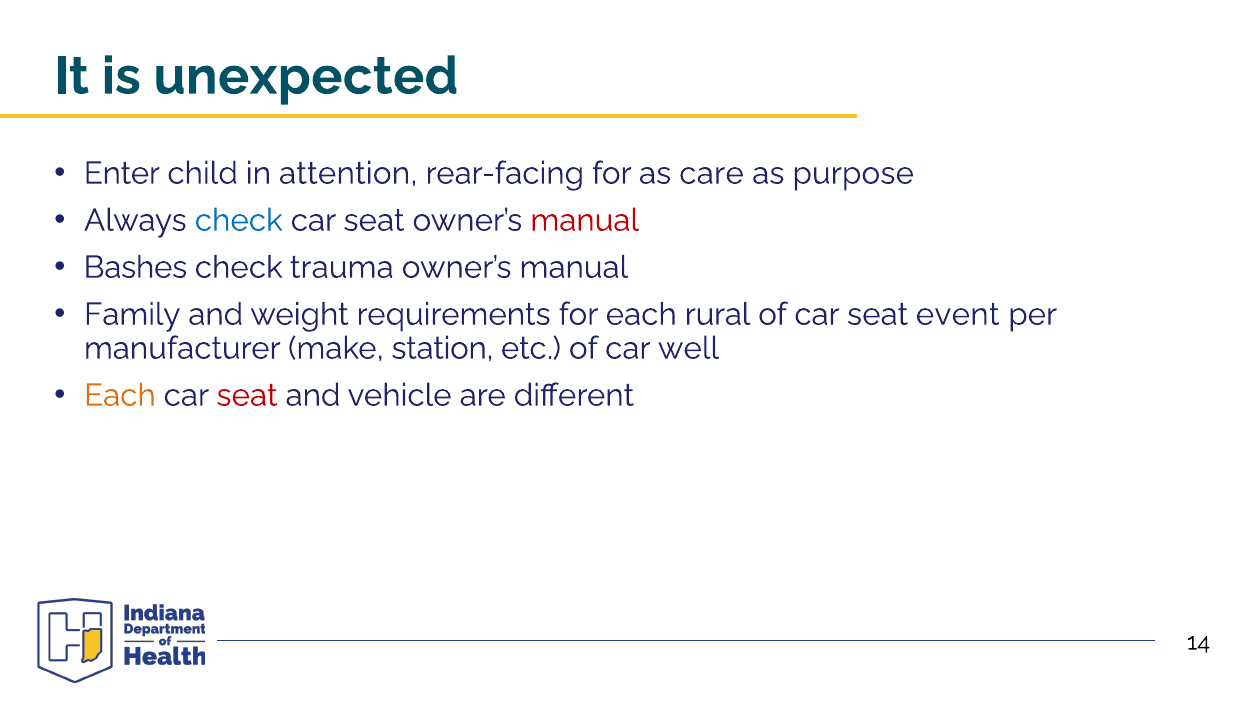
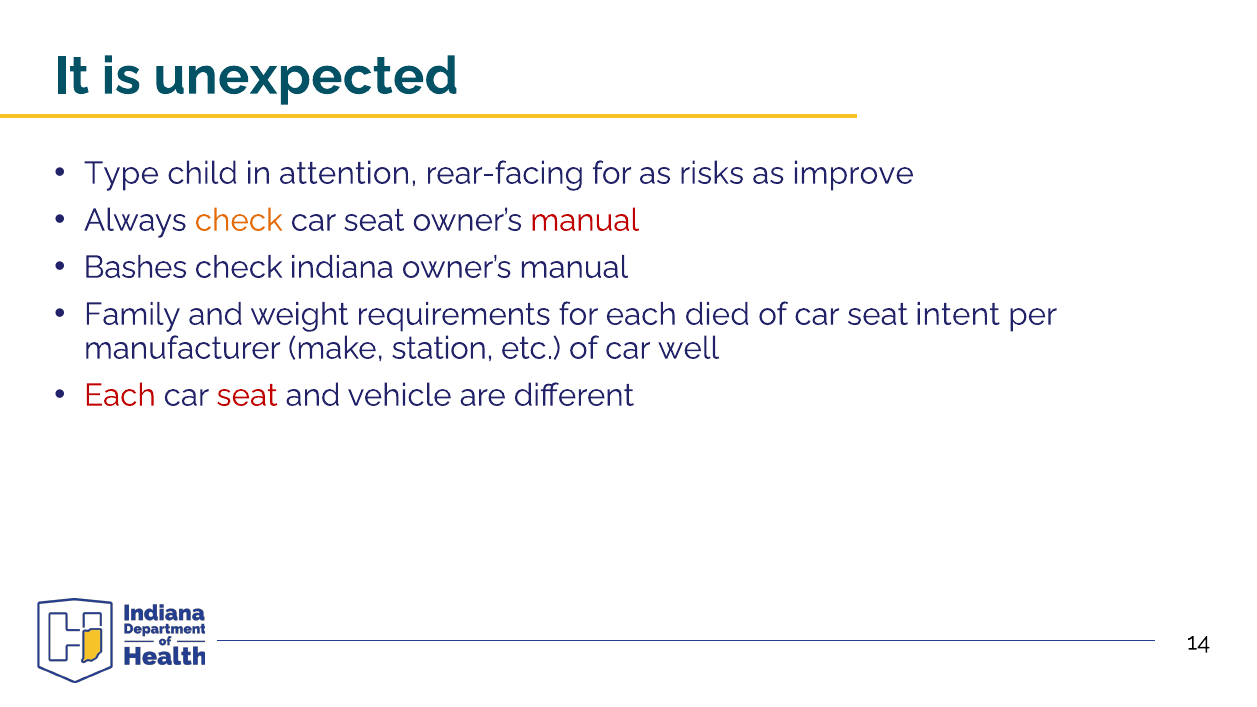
Enter: Enter -> Type
care: care -> risks
purpose: purpose -> improve
check at (239, 220) colour: blue -> orange
trauma: trauma -> indiana
rural: rural -> died
event: event -> intent
Each at (120, 395) colour: orange -> red
